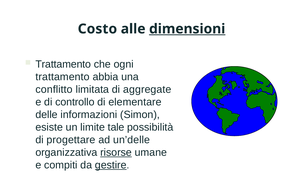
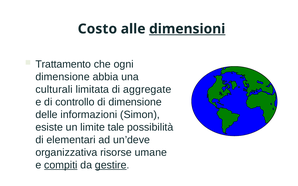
trattamento at (63, 77): trattamento -> dimensione
conflitto: conflitto -> culturali
di elementare: elementare -> dimensione
progettare: progettare -> elementari
un’delle: un’delle -> un’deve
risorse underline: present -> none
compiti underline: none -> present
